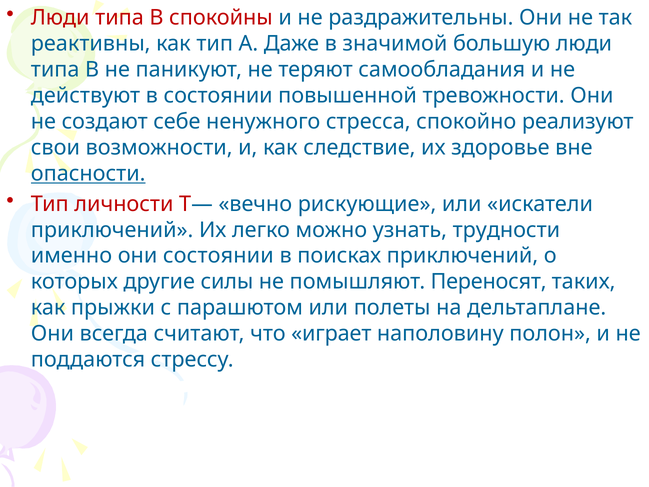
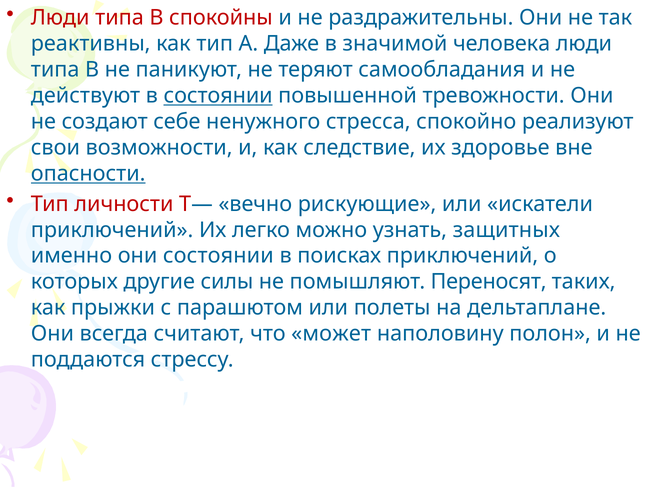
большую: большую -> человека
состоянии at (218, 96) underline: none -> present
трудности: трудности -> защитных
играет: играет -> может
